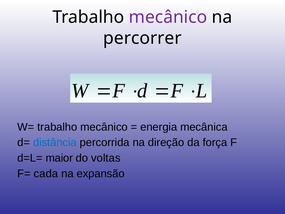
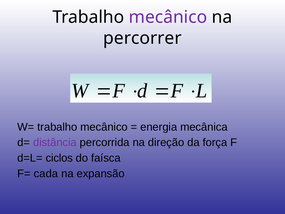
distância colour: blue -> purple
maior: maior -> ciclos
voltas: voltas -> faísca
